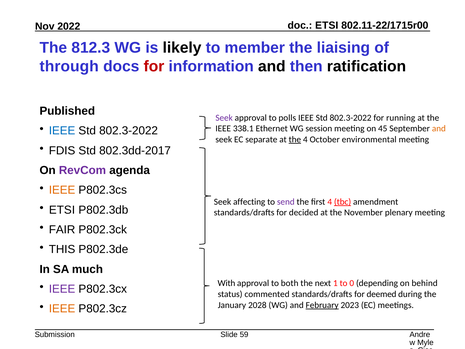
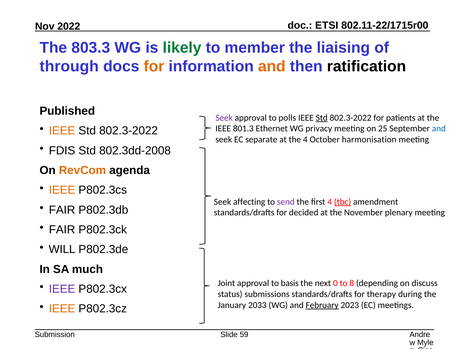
812.3: 812.3 -> 803.3
likely colour: black -> green
for at (154, 66) colour: red -> orange
and at (272, 66) colour: black -> orange
Std at (322, 118) underline: none -> present
running: running -> patients
IEEE at (62, 131) colour: blue -> orange
338.1: 338.1 -> 801.3
session: session -> privacy
45: 45 -> 25
and at (439, 128) colour: orange -> blue
the at (295, 139) underline: present -> none
environmental: environmental -> harmonisation
802.3dd-2017: 802.3dd-2017 -> 802.3dd-2008
RevCom colour: purple -> orange
ETSI at (62, 210): ETSI -> FAIR
THIS: THIS -> WILL
With: With -> Joint
both: both -> basis
1: 1 -> 0
0: 0 -> 8
behind: behind -> discuss
commented: commented -> submissions
deemed: deemed -> therapy
2028: 2028 -> 2033
